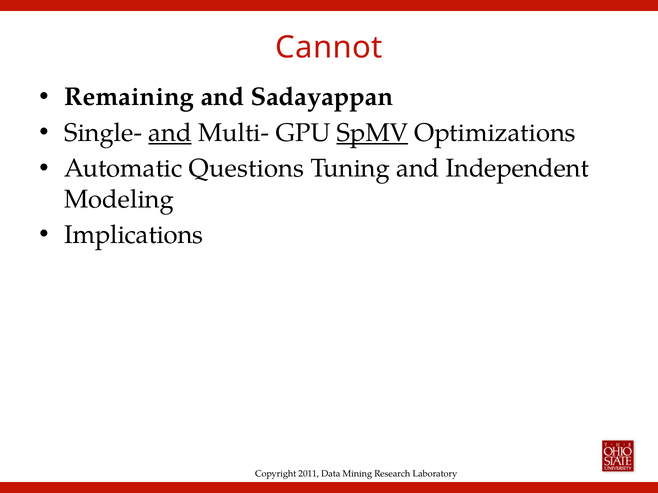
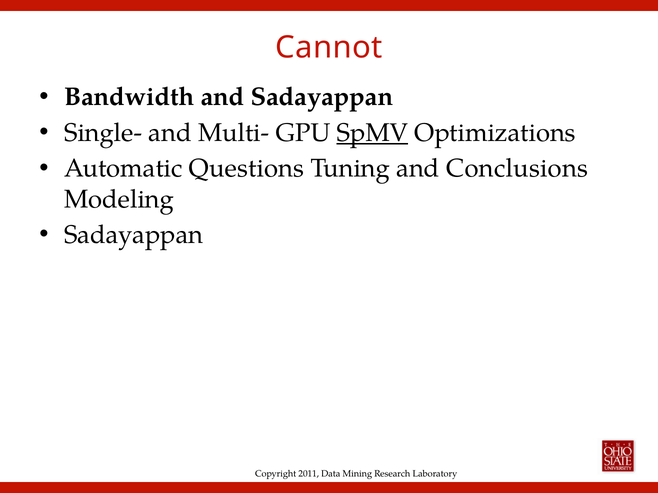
Remaining: Remaining -> Bandwidth
and at (170, 133) underline: present -> none
Independent: Independent -> Conclusions
Implications at (134, 235): Implications -> Sadayappan
